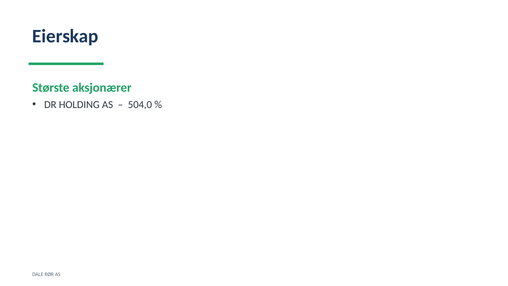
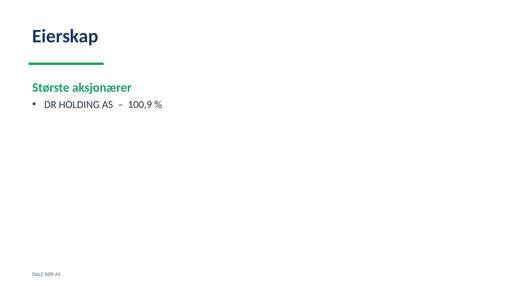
504,0: 504,0 -> 100,9
